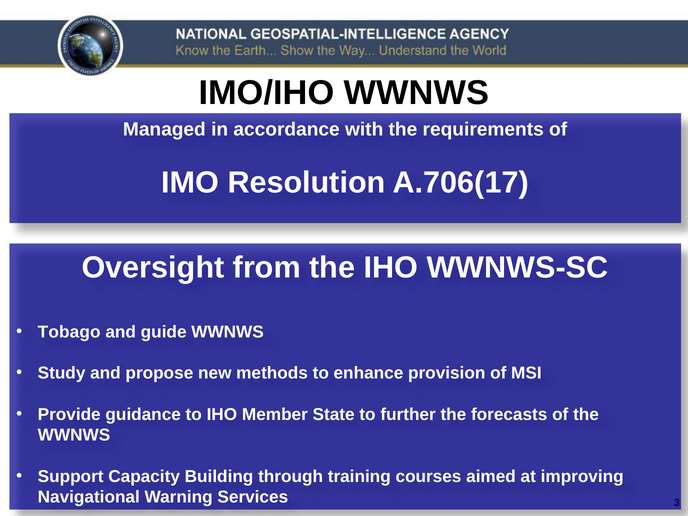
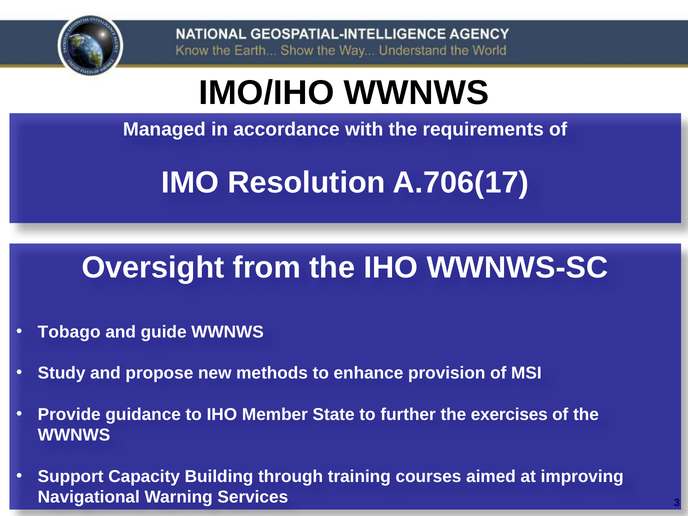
forecasts: forecasts -> exercises
